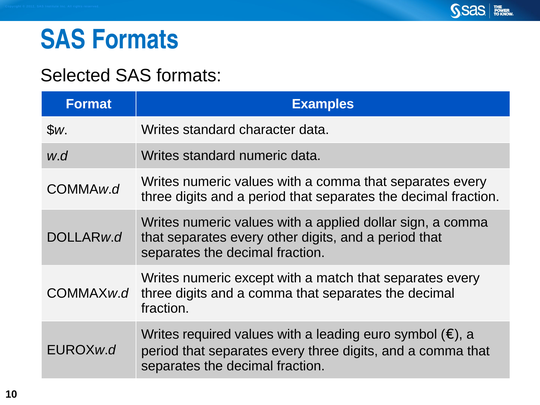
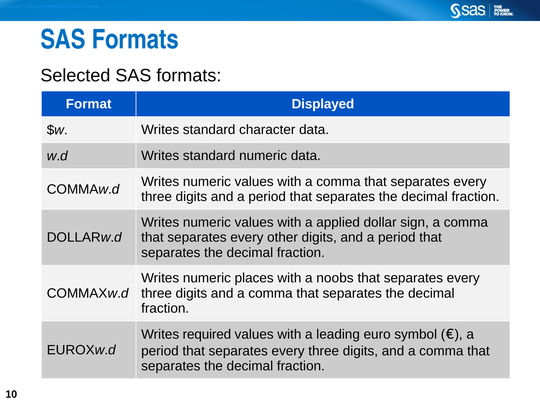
Examples: Examples -> Displayed
except: except -> places
match: match -> noobs
